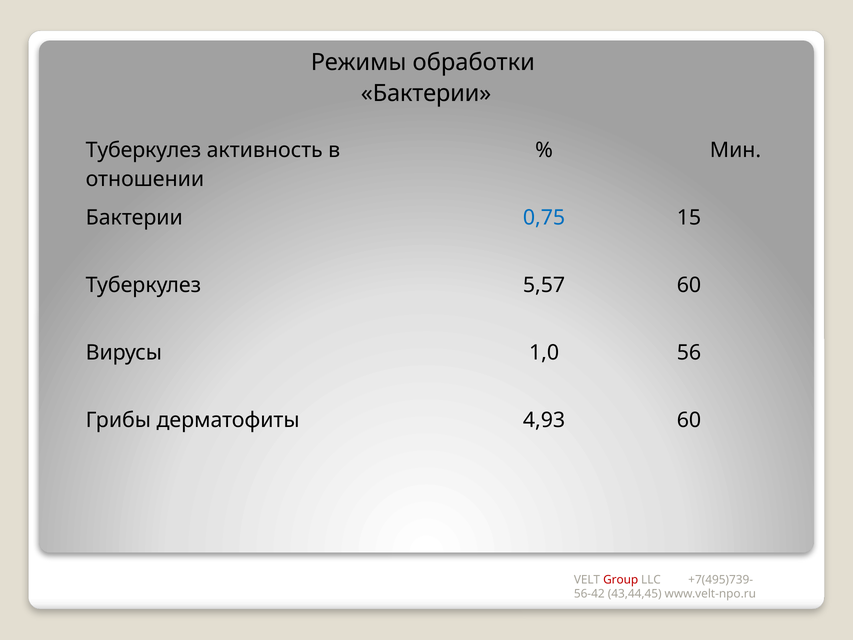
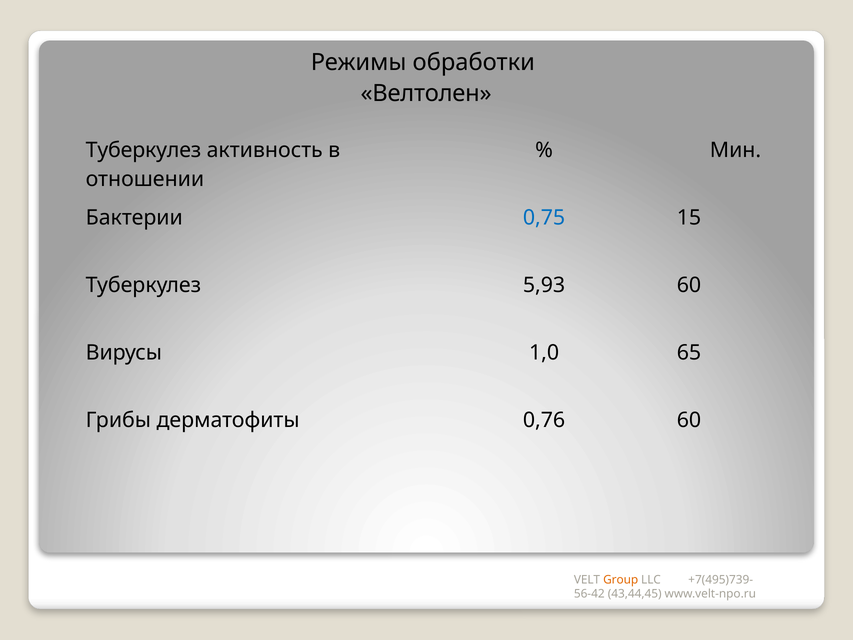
Бактерии at (426, 94): Бактерии -> Велтолен
5,57: 5,57 -> 5,93
56: 56 -> 65
4,93: 4,93 -> 0,76
Group colour: red -> orange
